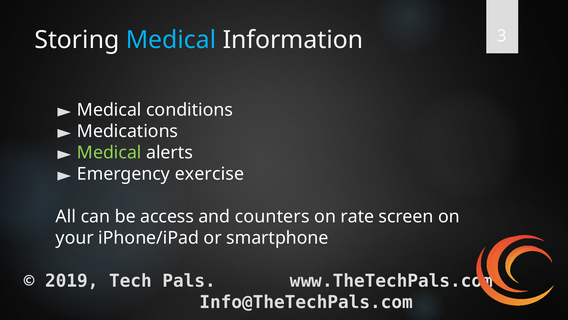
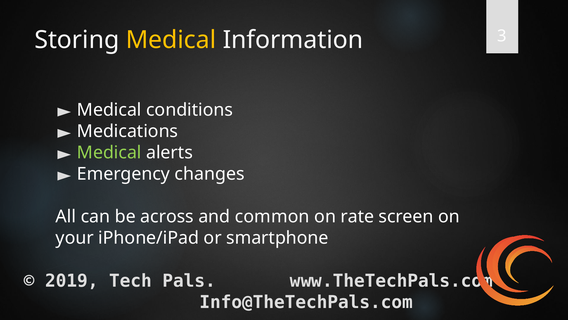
Medical at (171, 40) colour: light blue -> yellow
exercise: exercise -> changes
access: access -> across
counters: counters -> common
